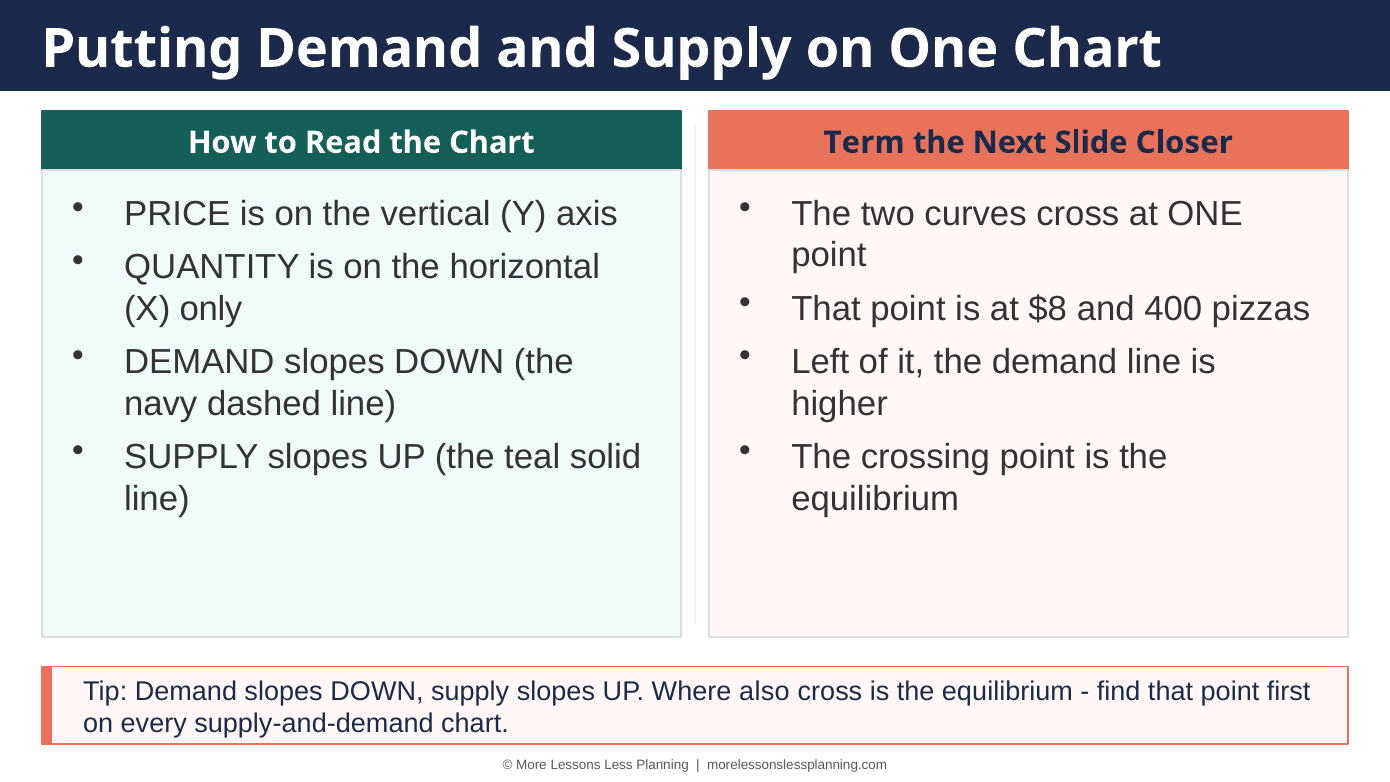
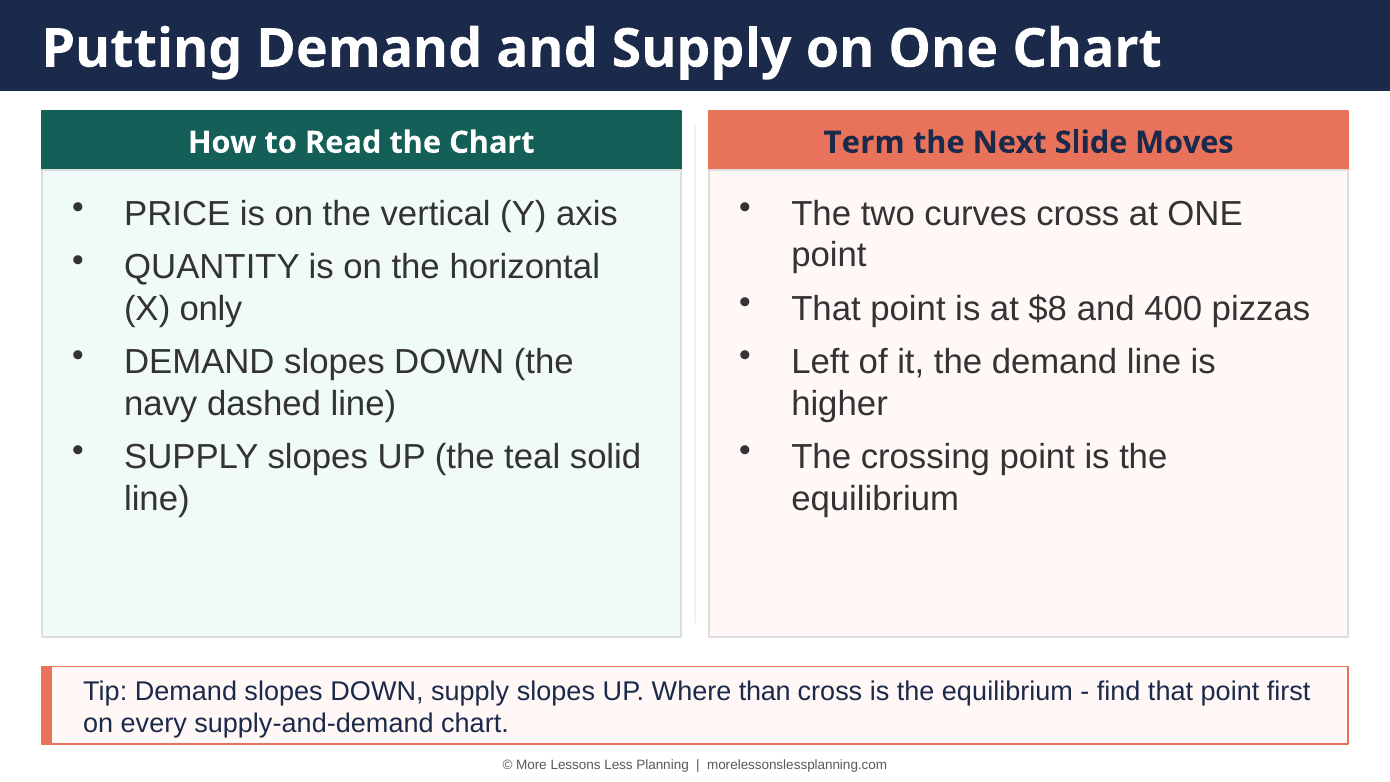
Closer: Closer -> Moves
also: also -> than
